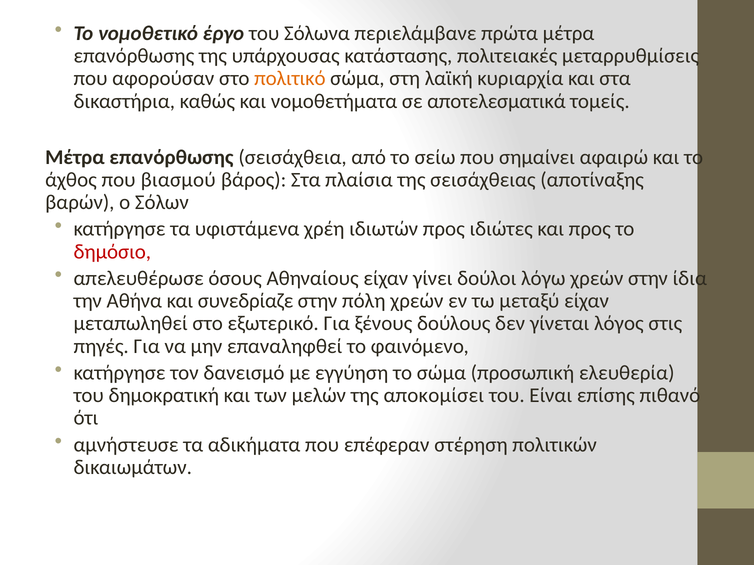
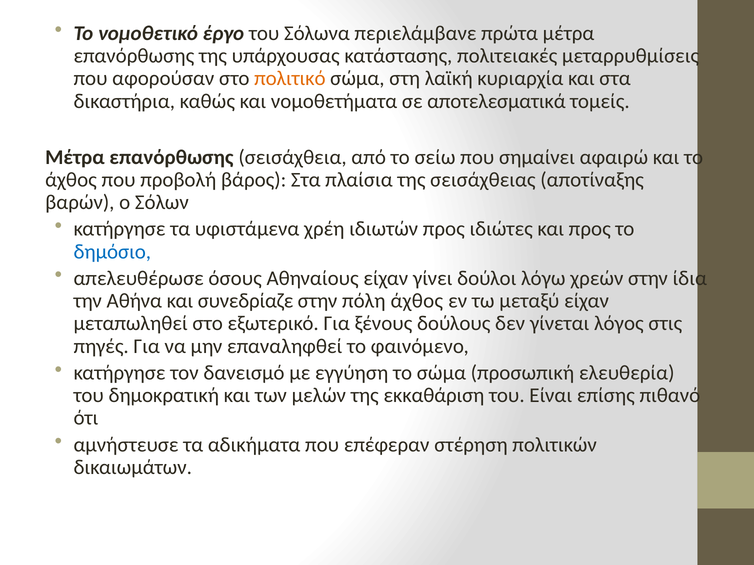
βιασμού: βιασμού -> προβολή
δημόσιο colour: red -> blue
πόλη χρεών: χρεών -> άχθος
αποκομίσει: αποκομίσει -> εκκαθάριση
